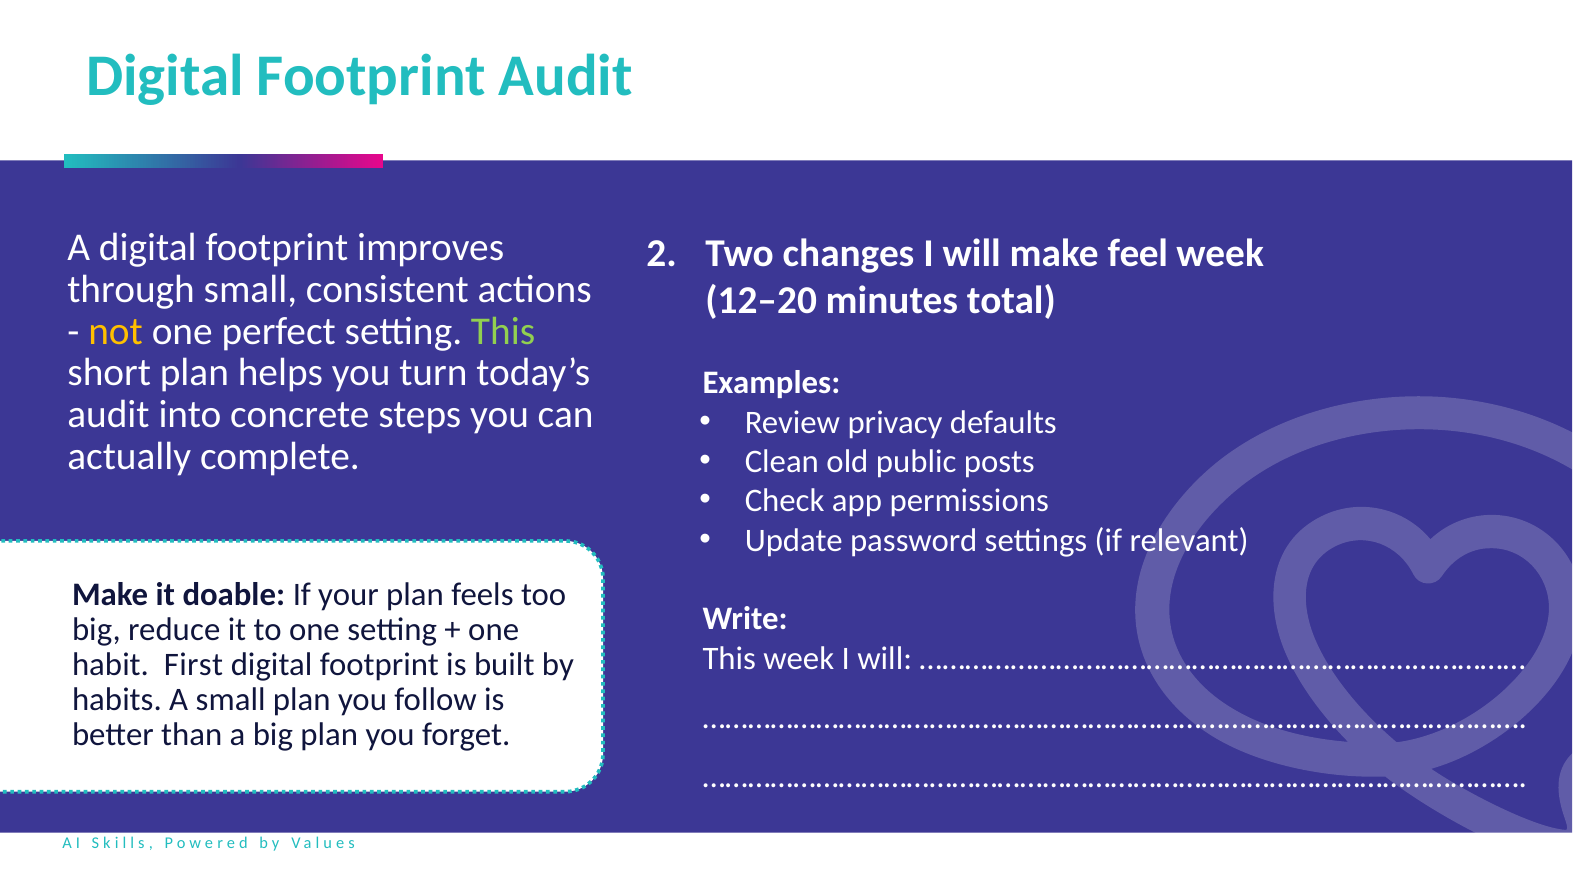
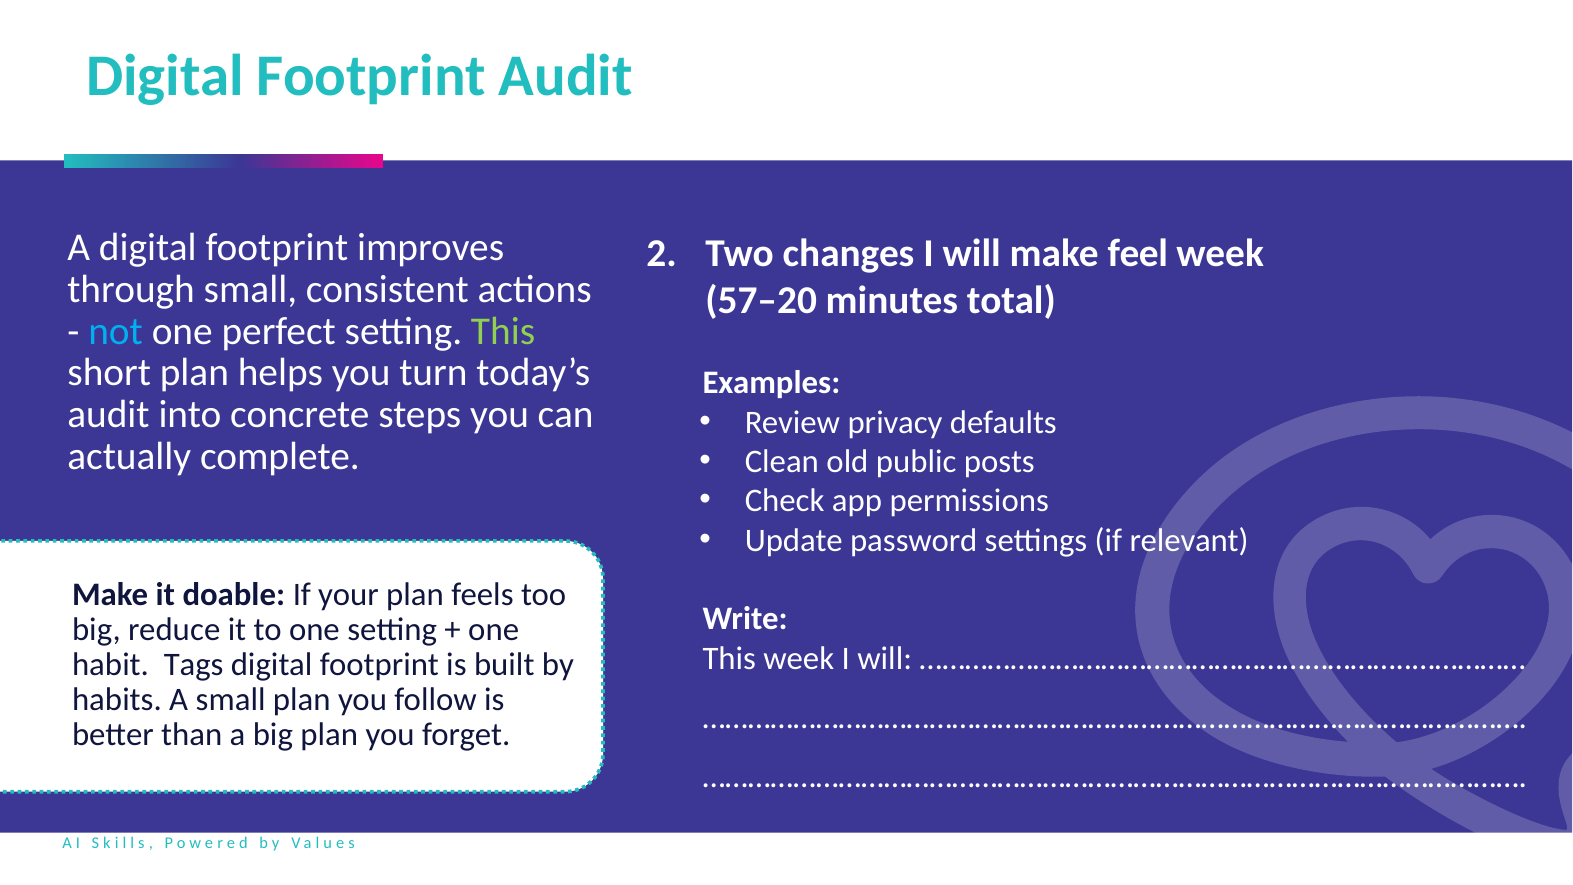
12–20: 12–20 -> 57–20
not colour: yellow -> light blue
First: First -> Tags
